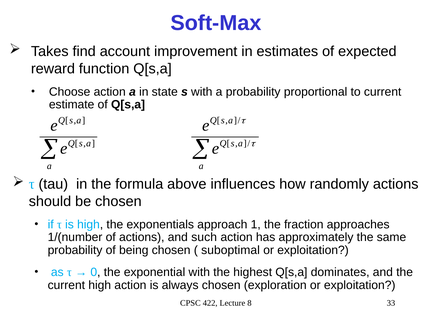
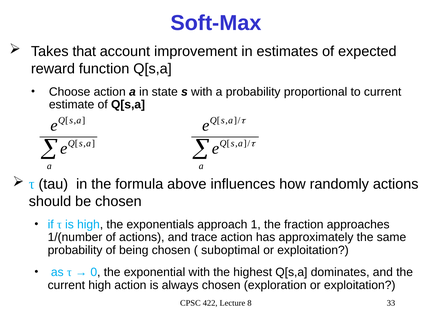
find: find -> that
such: such -> trace
